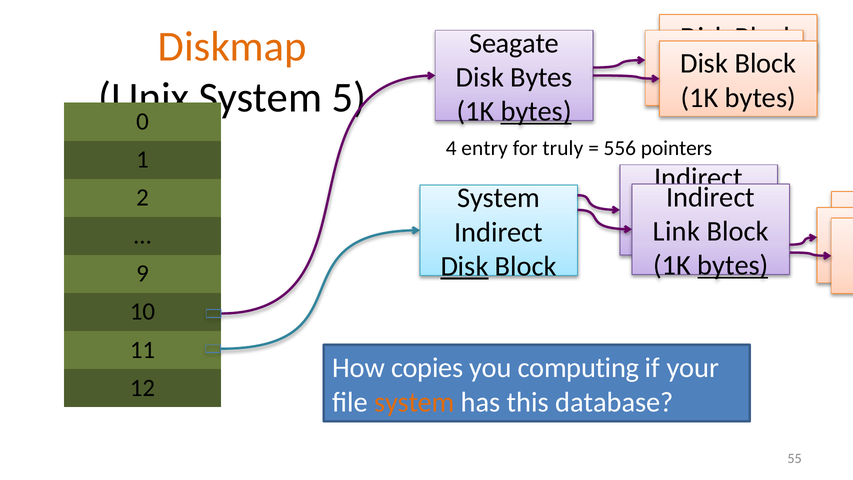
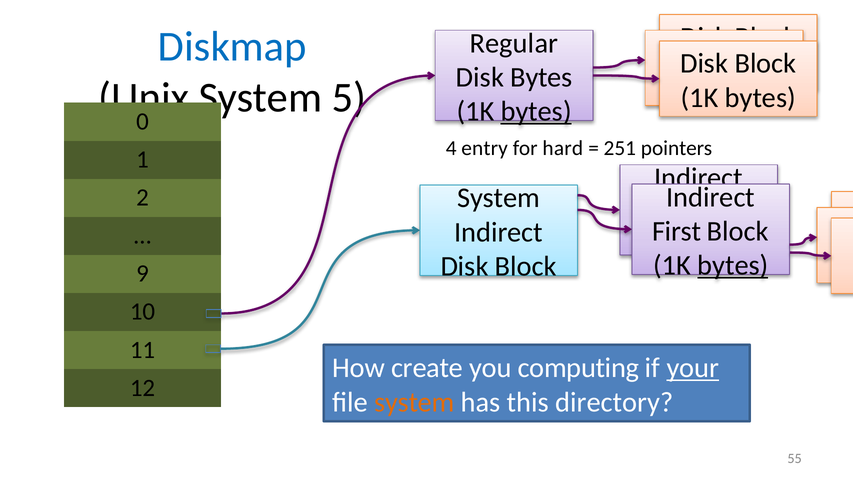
Diskmap colour: orange -> blue
Seagate: Seagate -> Regular
truly: truly -> hard
556: 556 -> 251
Link: Link -> First
Disk at (465, 266) underline: present -> none
copies: copies -> create
your underline: none -> present
database: database -> directory
